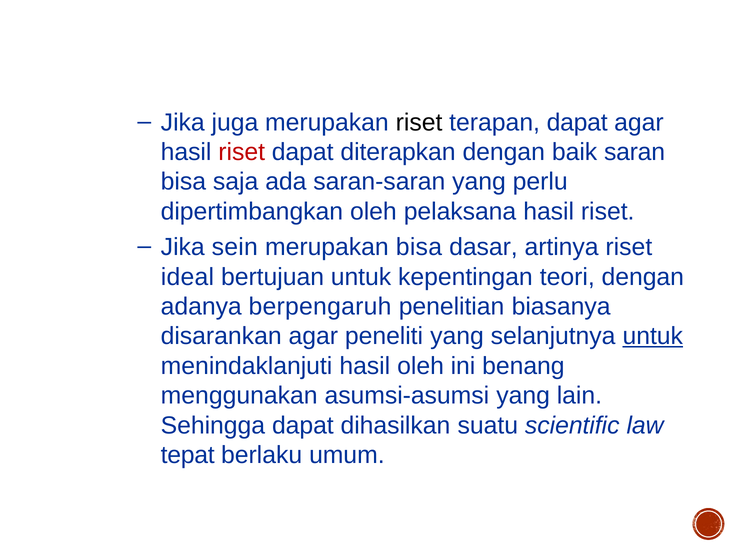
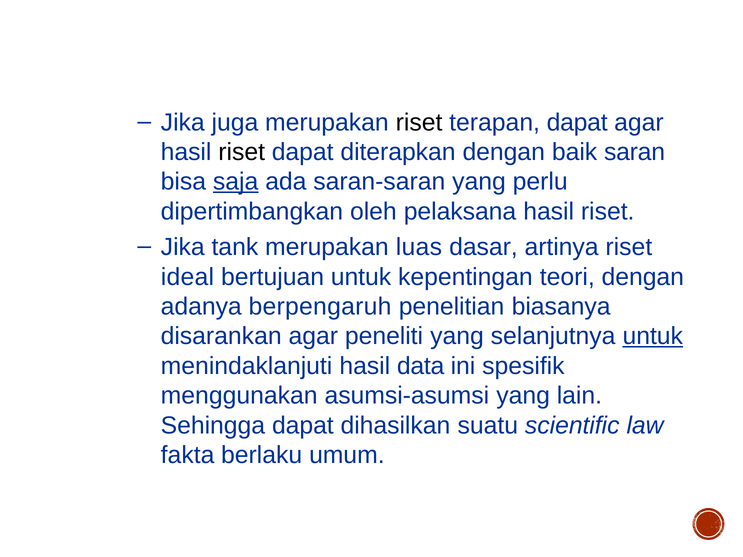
riset at (242, 152) colour: red -> black
saja underline: none -> present
sein: sein -> tank
merupakan bisa: bisa -> luas
hasil oleh: oleh -> data
benang: benang -> spesifik
tepat: tepat -> fakta
